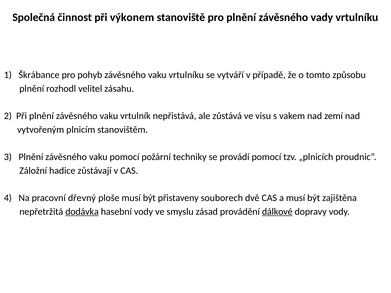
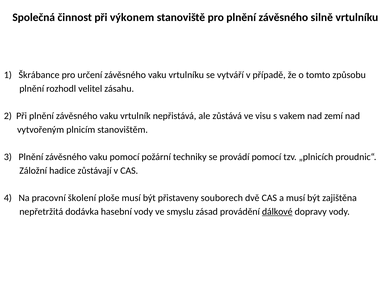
vady: vady -> silně
pohyb: pohyb -> určení
dřevný: dřevný -> školení
dodávka underline: present -> none
